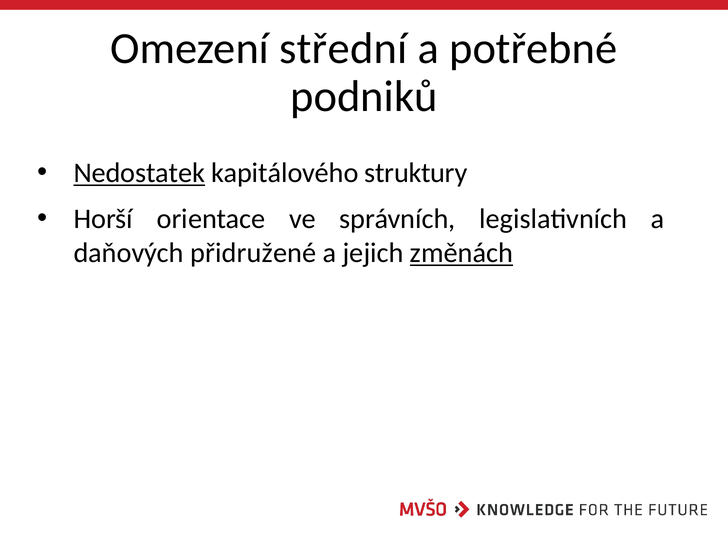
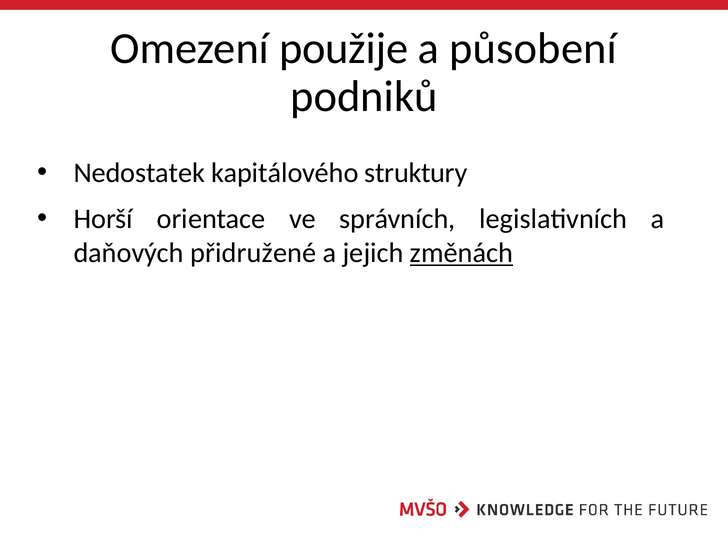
střední: střední -> použije
potřebné: potřebné -> působení
Nedostatek underline: present -> none
